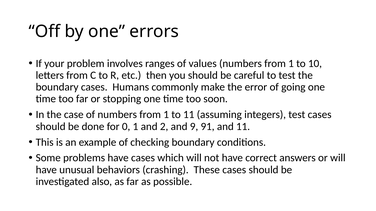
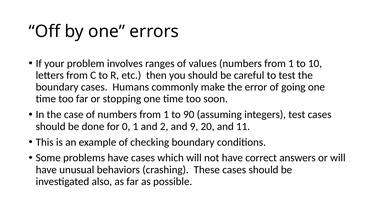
to 11: 11 -> 90
91: 91 -> 20
